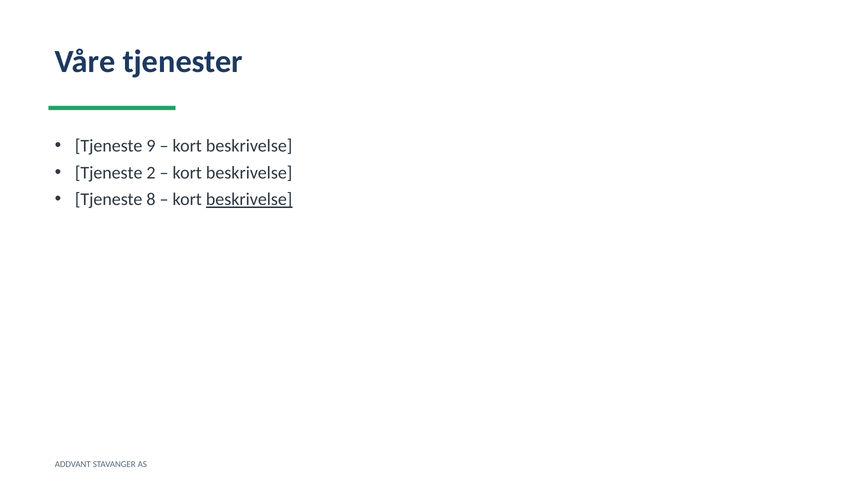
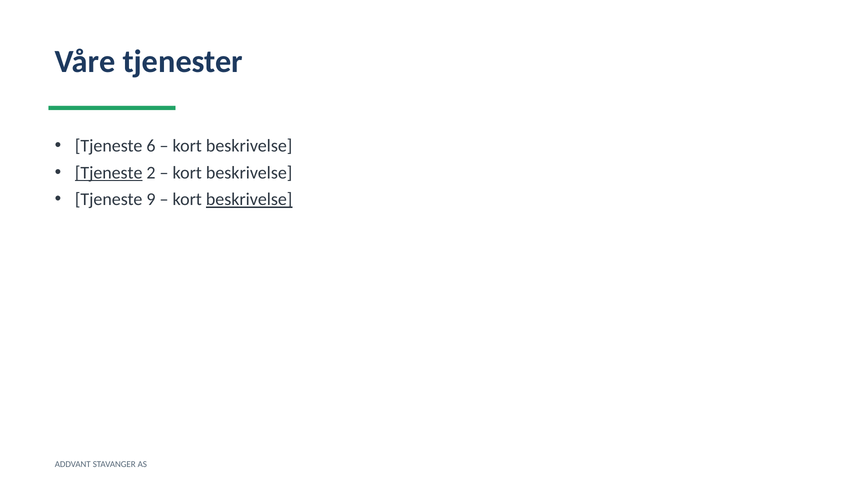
9: 9 -> 6
Tjeneste at (109, 173) underline: none -> present
8: 8 -> 9
